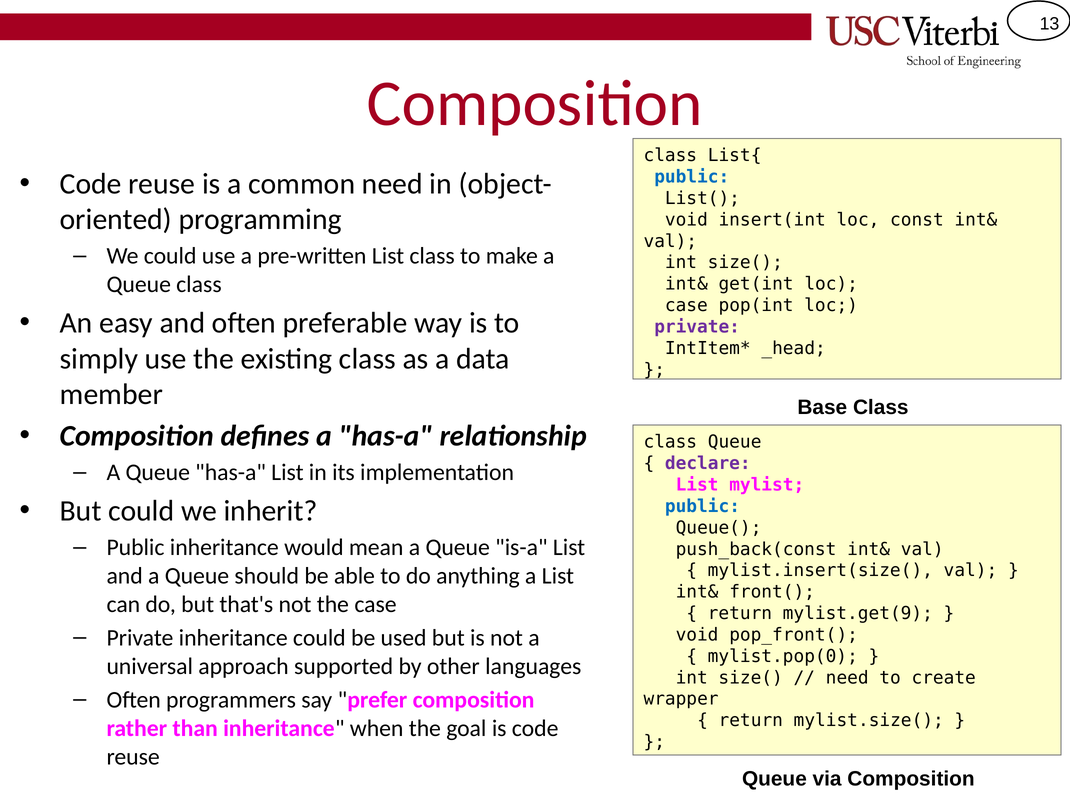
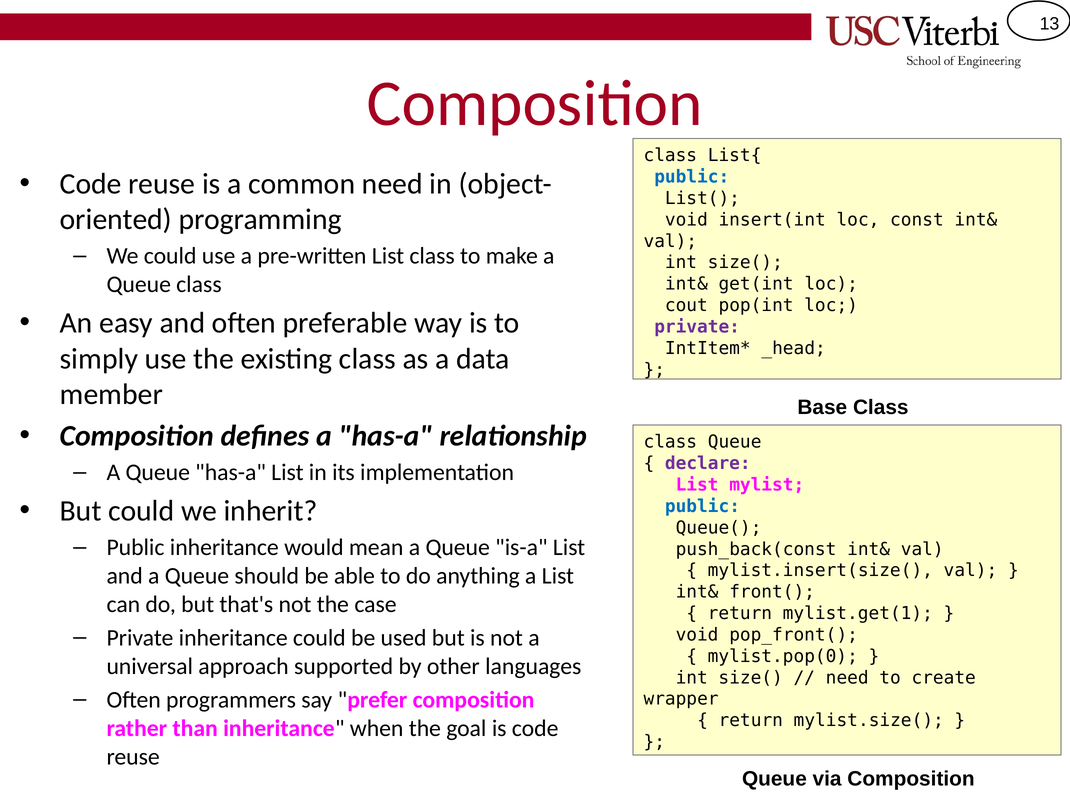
case at (686, 305): case -> cout
mylist.get(9: mylist.get(9 -> mylist.get(1
